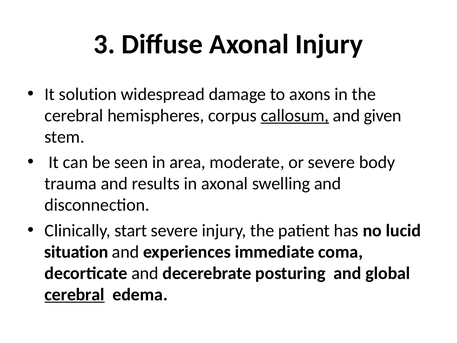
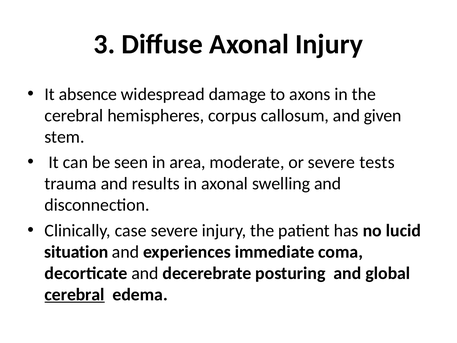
solution: solution -> absence
callosum underline: present -> none
body: body -> tests
start: start -> case
